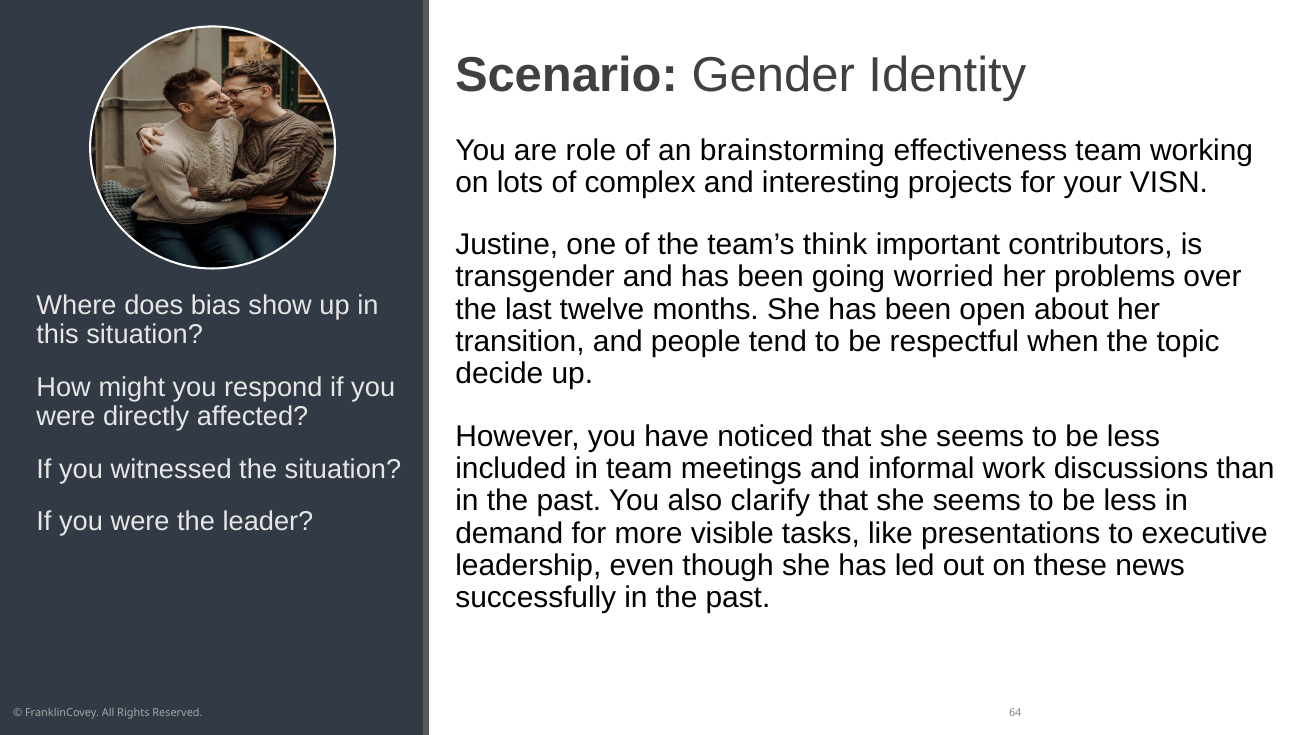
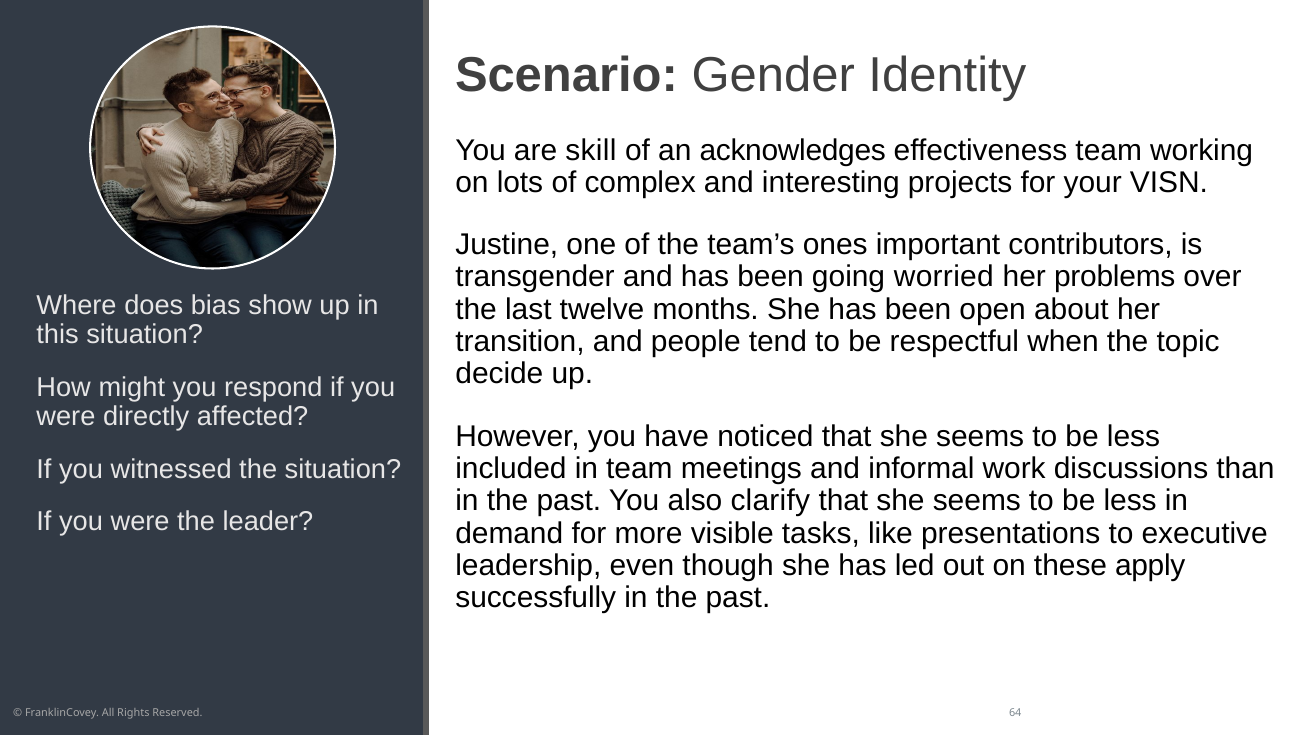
role: role -> skill
brainstorming: brainstorming -> acknowledges
think: think -> ones
news: news -> apply
